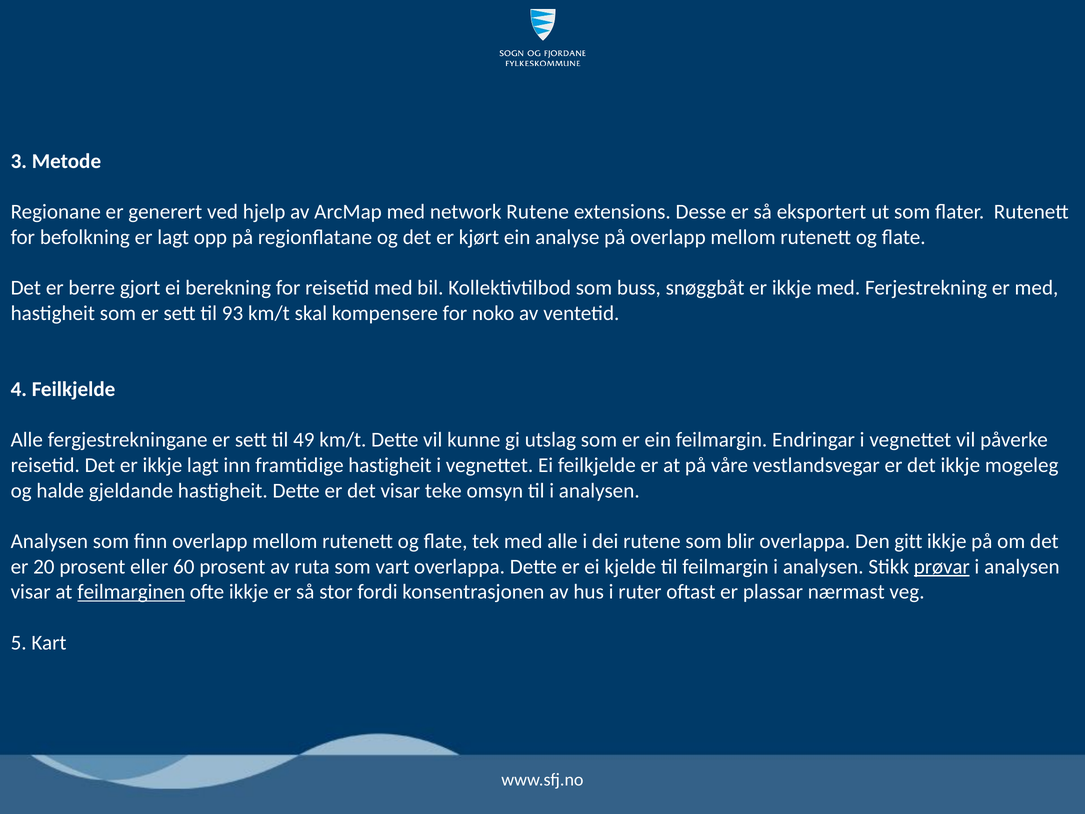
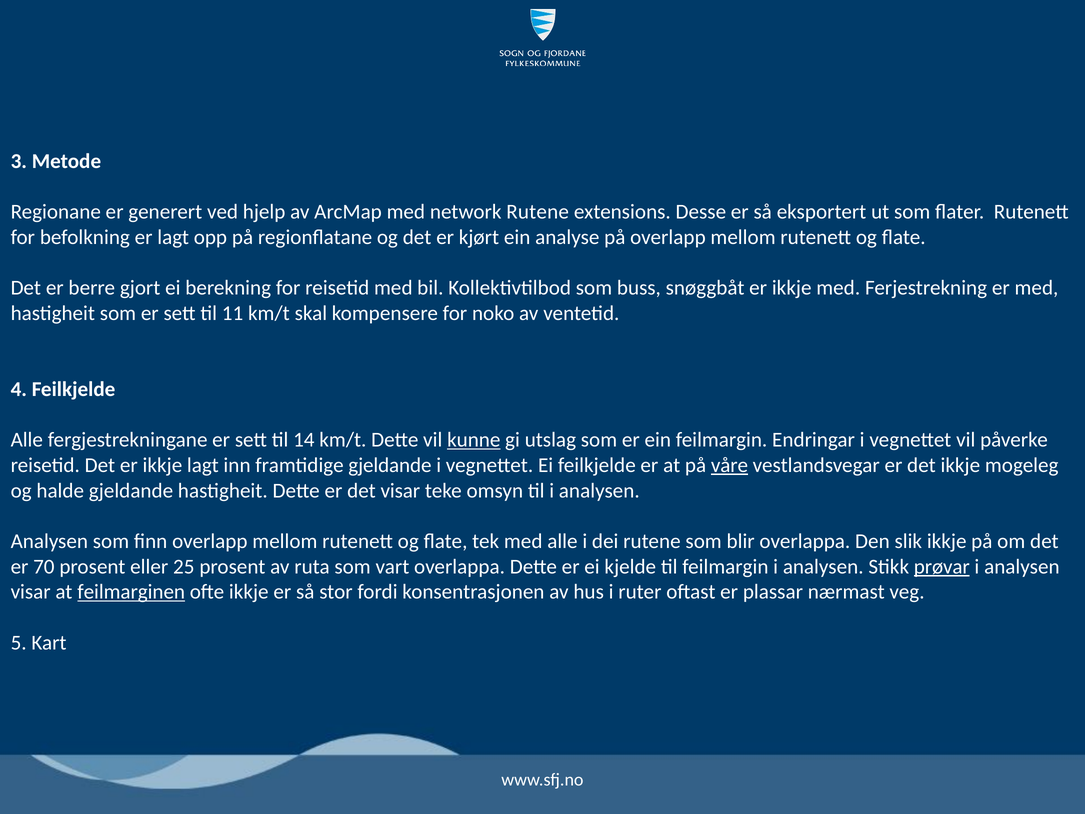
93: 93 -> 11
49: 49 -> 14
kunne underline: none -> present
framtidige hastigheit: hastigheit -> gjeldande
våre underline: none -> present
gitt: gitt -> slik
20: 20 -> 70
60: 60 -> 25
